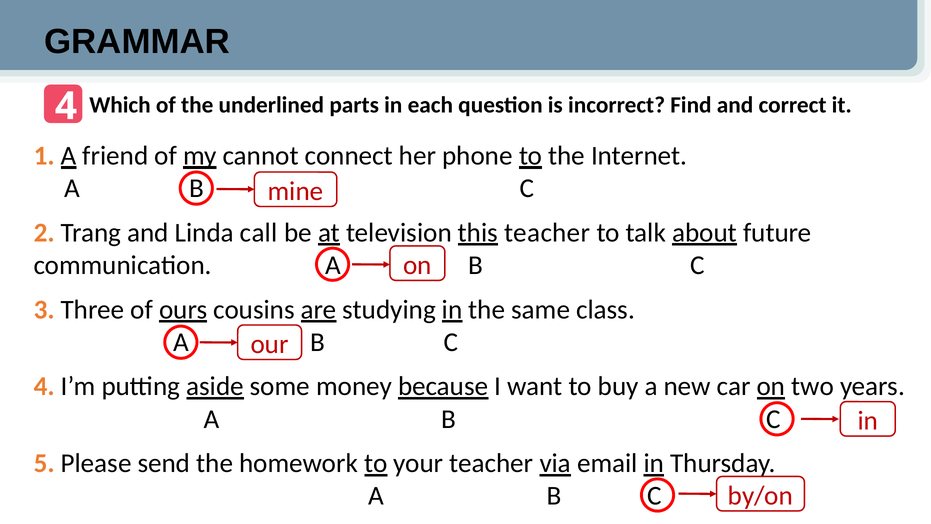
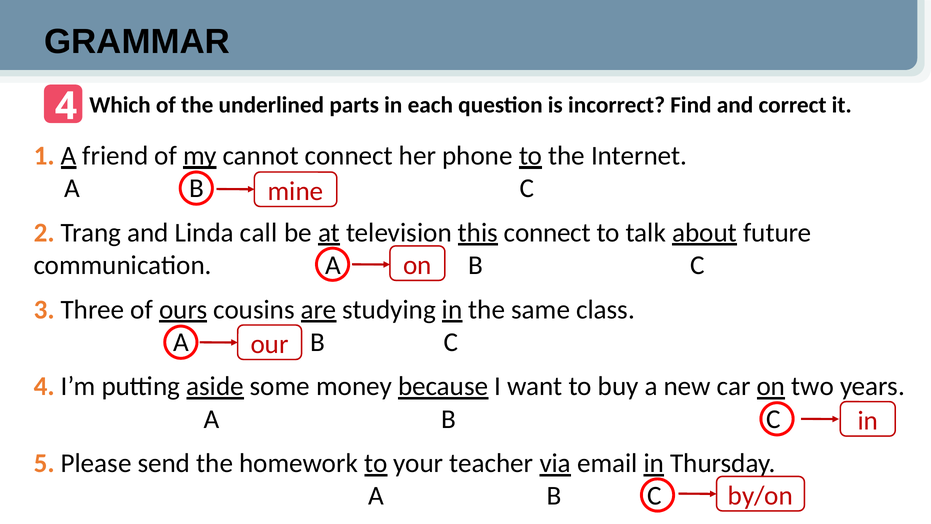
this teacher: teacher -> connect
